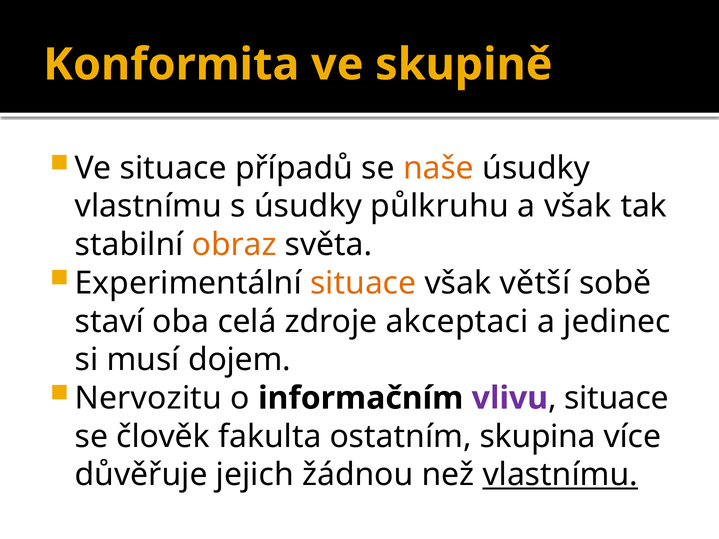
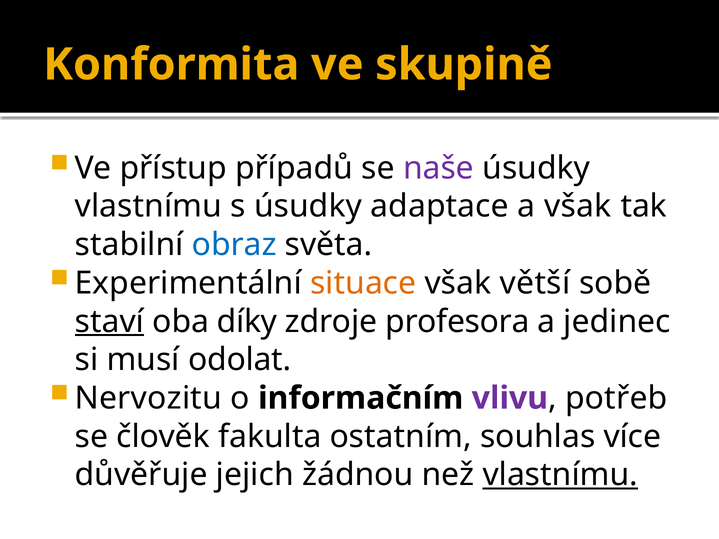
Ve situace: situace -> přístup
naše colour: orange -> purple
půlkruhu: půlkruhu -> adaptace
obraz colour: orange -> blue
staví underline: none -> present
celá: celá -> díky
akceptaci: akceptaci -> profesora
dojem: dojem -> odolat
situace at (617, 398): situace -> potřeb
skupina: skupina -> souhlas
